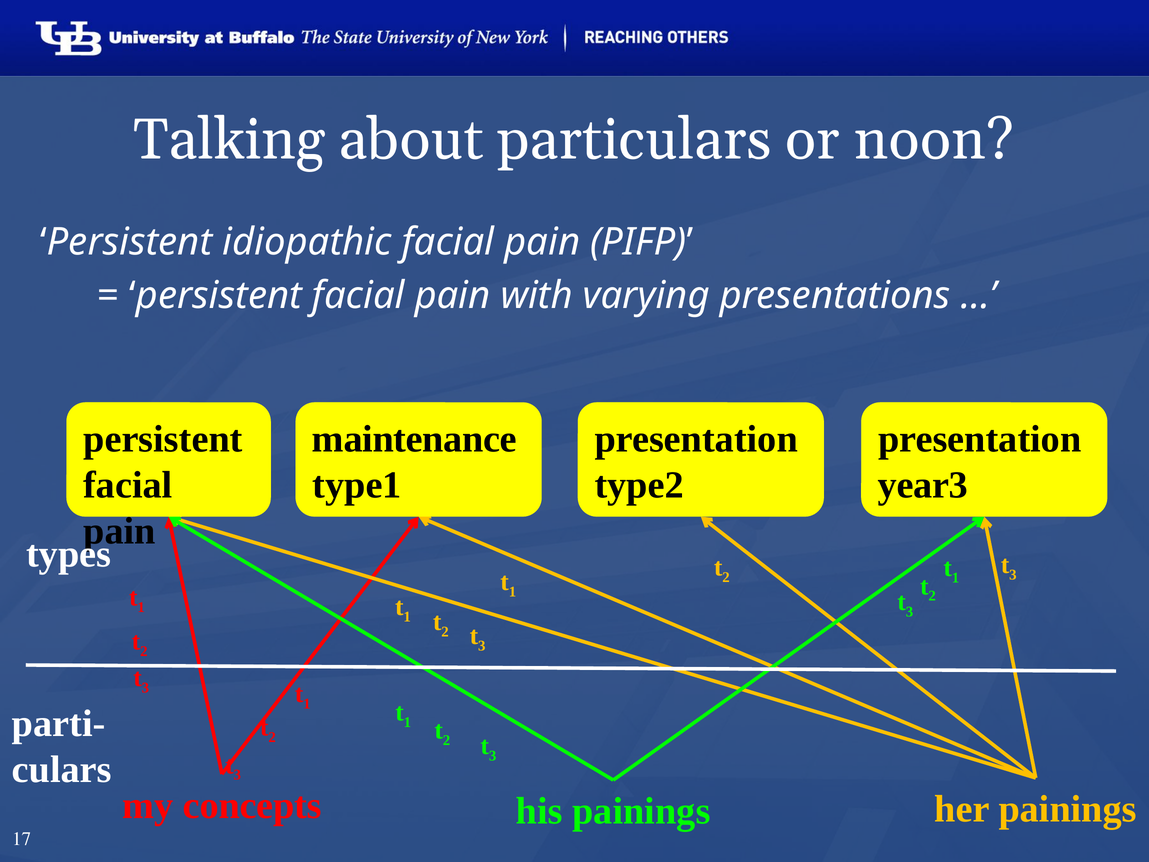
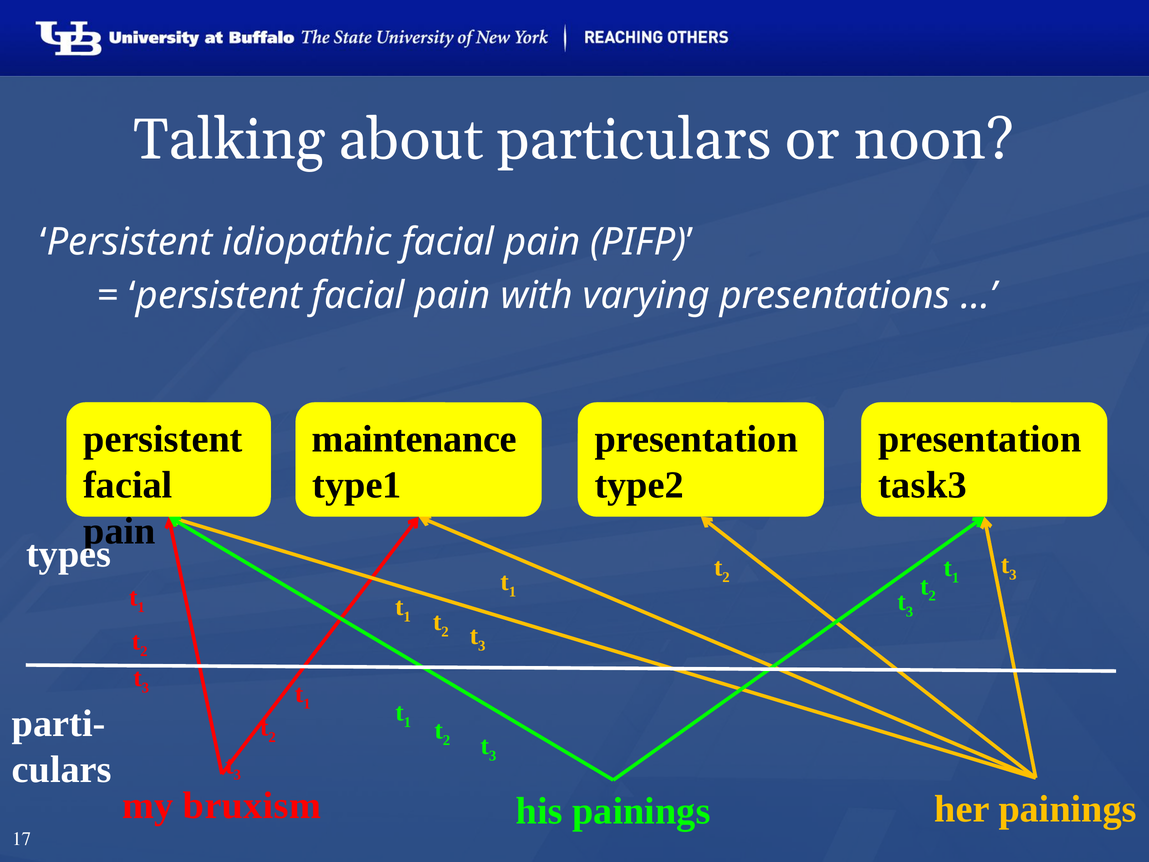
year3: year3 -> task3
concepts: concepts -> bruxism
